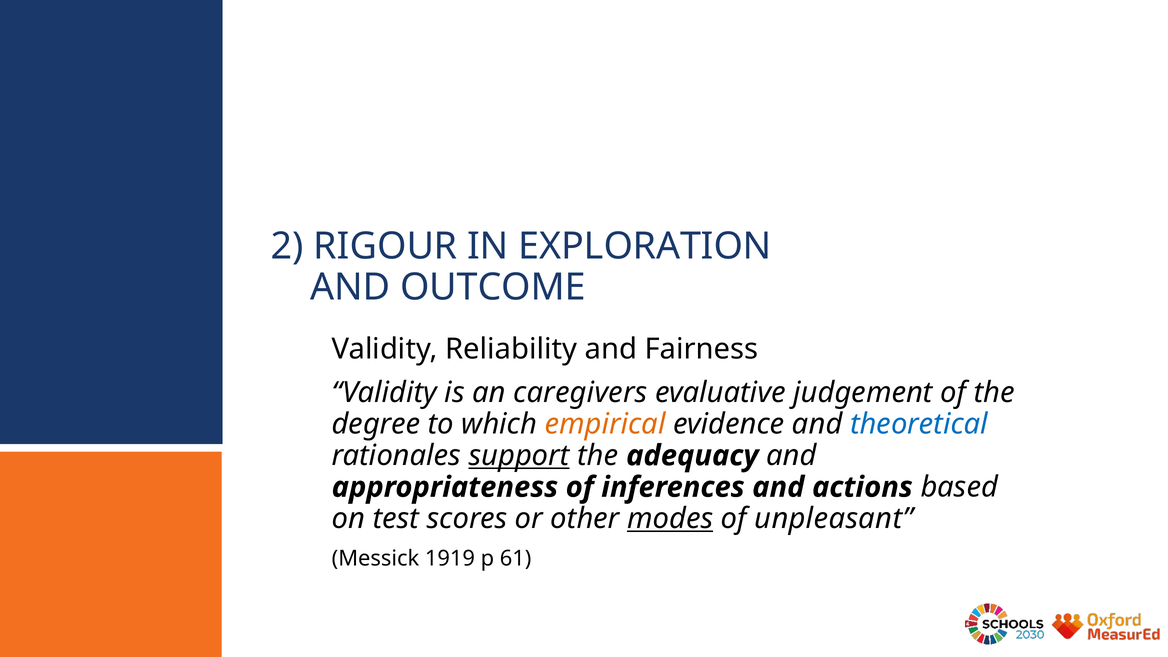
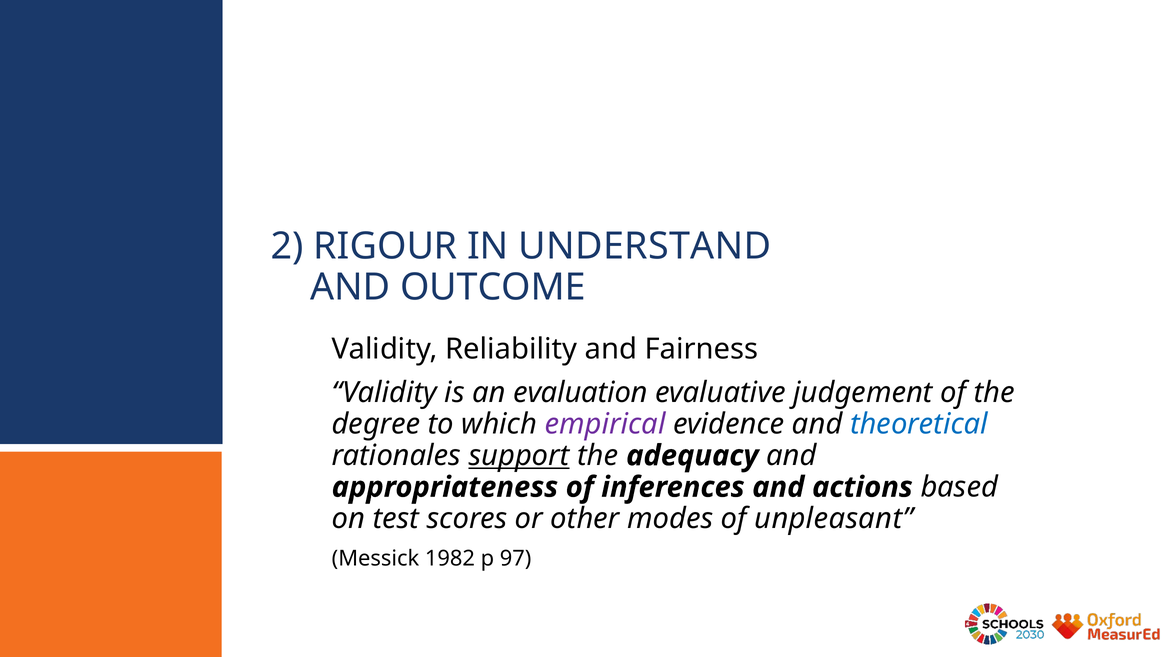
EXPLORATION: EXPLORATION -> UNDERSTAND
caregivers: caregivers -> evaluation
empirical colour: orange -> purple
modes underline: present -> none
1919: 1919 -> 1982
61: 61 -> 97
